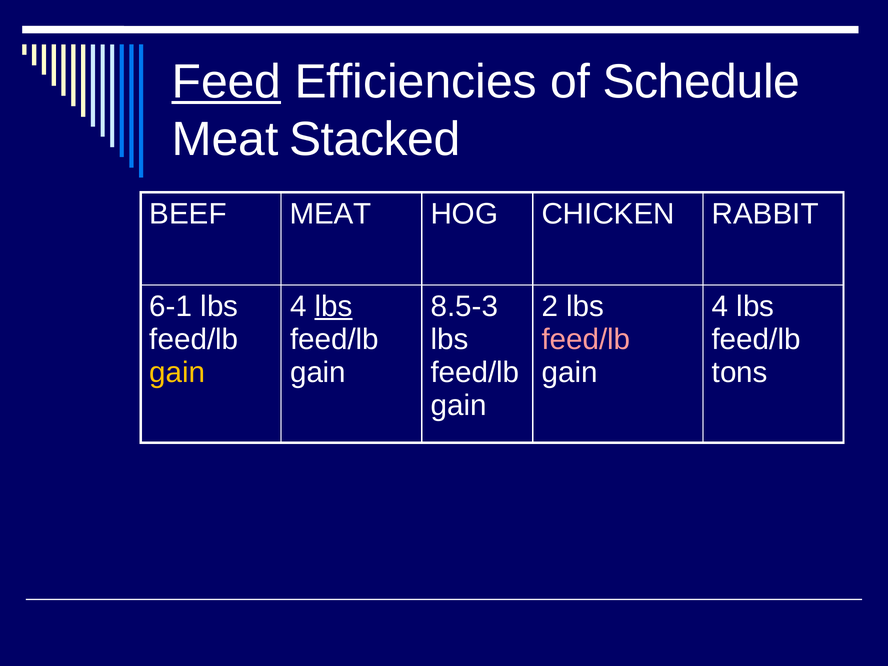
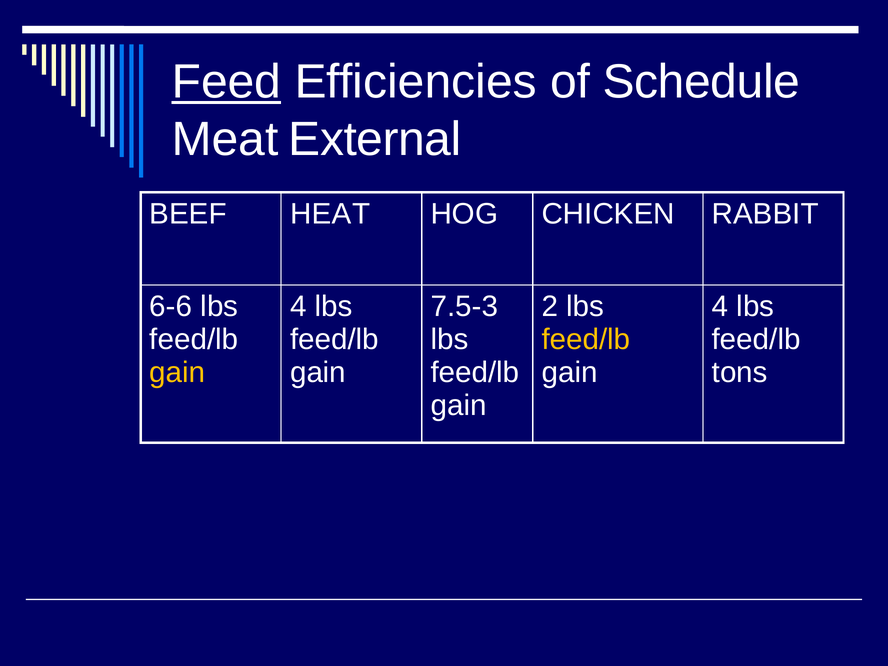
Stacked: Stacked -> External
BEEF MEAT: MEAT -> HEAT
6-1: 6-1 -> 6-6
lbs at (334, 306) underline: present -> none
8.5-3: 8.5-3 -> 7.5-3
feed/lb at (586, 339) colour: pink -> yellow
